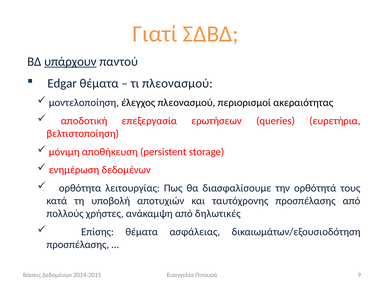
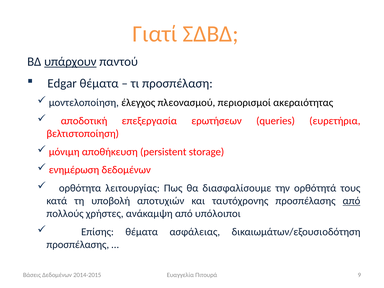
τι πλεονασμού: πλεονασμού -> προσπέλαση
από at (351, 201) underline: none -> present
δηλωτικές: δηλωτικές -> υπόλοιποι
